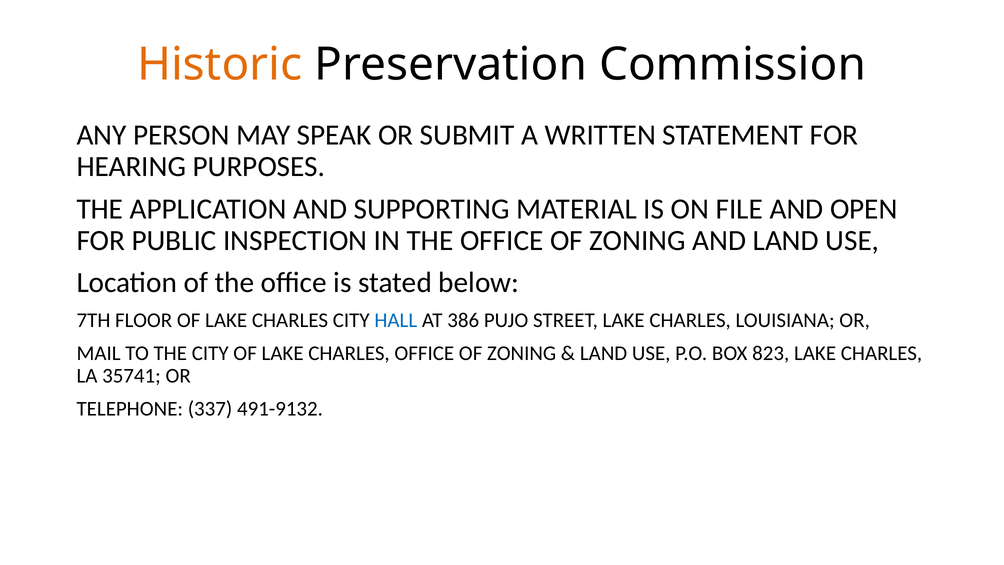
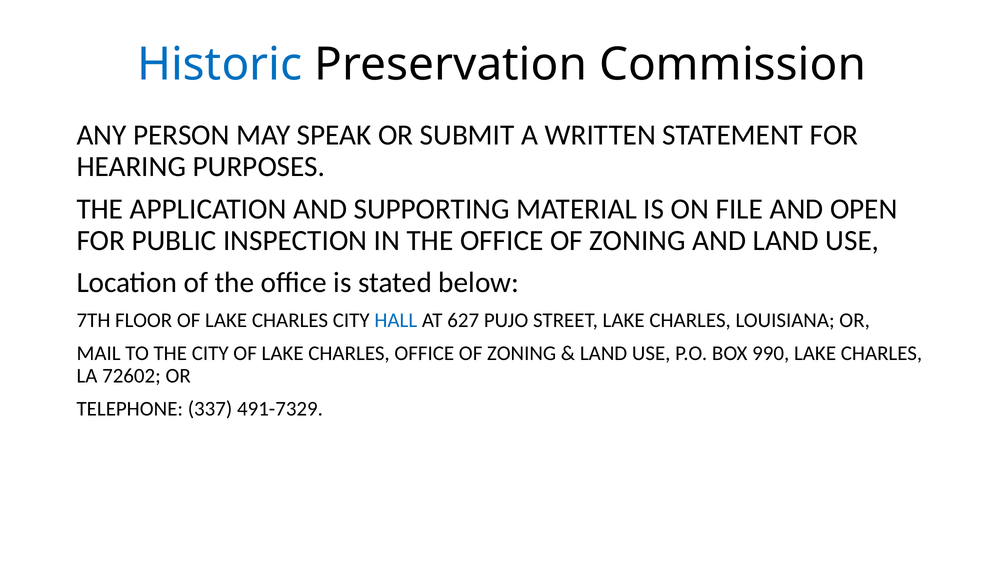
Historic colour: orange -> blue
386: 386 -> 627
823: 823 -> 990
35741: 35741 -> 72602
491-9132: 491-9132 -> 491-7329
